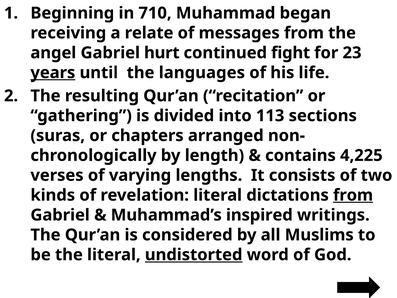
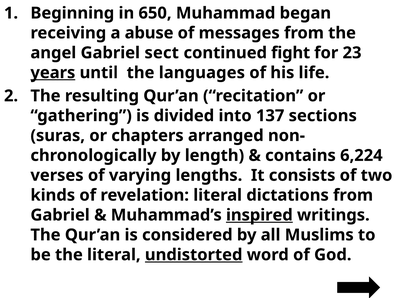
710: 710 -> 650
relate: relate -> abuse
hurt: hurt -> sect
113: 113 -> 137
4,225: 4,225 -> 6,224
from at (353, 195) underline: present -> none
inspired underline: none -> present
